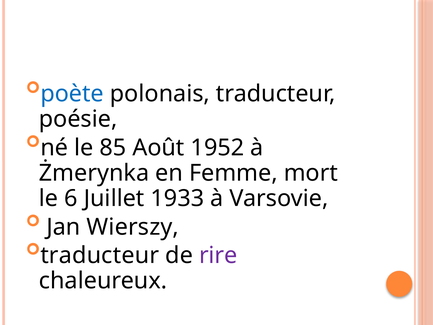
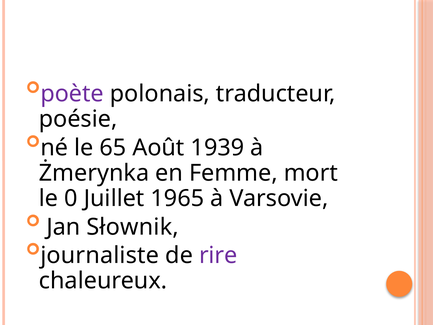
poète colour: blue -> purple
85: 85 -> 65
1952: 1952 -> 1939
6: 6 -> 0
1933: 1933 -> 1965
Wierszy: Wierszy -> Słownik
traducteur at (100, 255): traducteur -> journaliste
